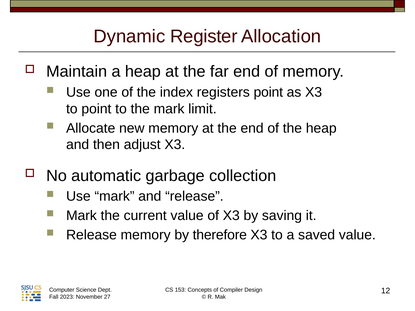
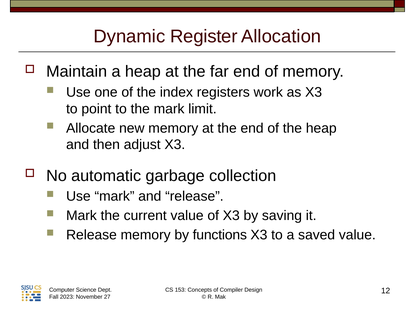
registers point: point -> work
therefore: therefore -> functions
